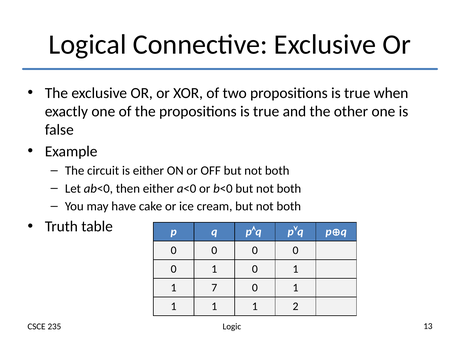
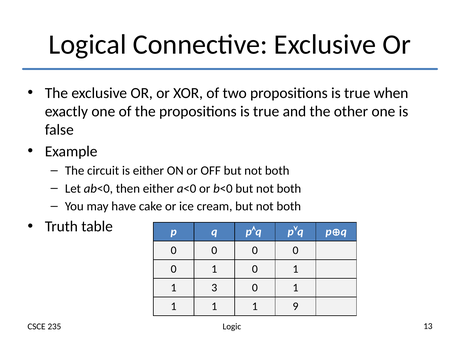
7: 7 -> 3
2: 2 -> 9
